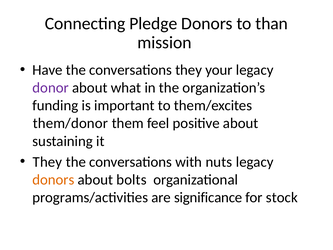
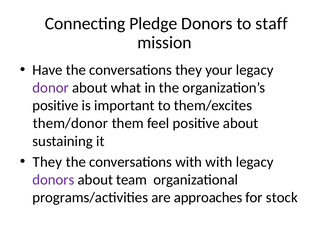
than: than -> staff
funding at (55, 105): funding -> positive
with nuts: nuts -> with
donors at (53, 179) colour: orange -> purple
bolts: bolts -> team
significance: significance -> approaches
